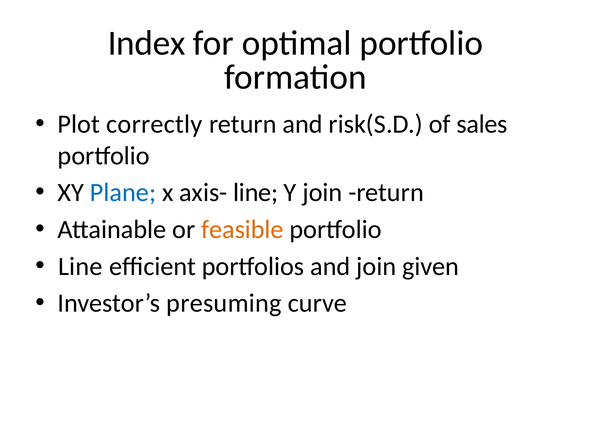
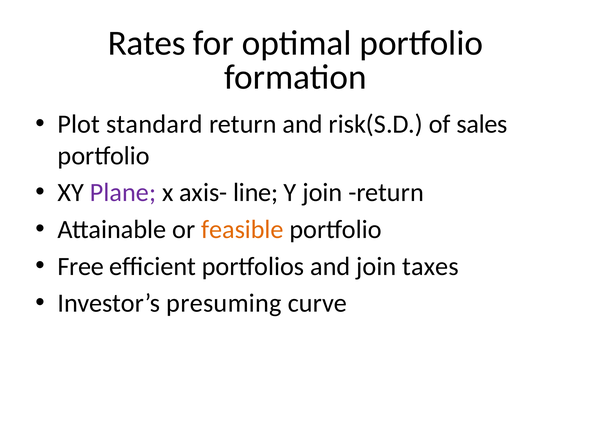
Index: Index -> Rates
correctly: correctly -> standard
Plane colour: blue -> purple
Line at (80, 266): Line -> Free
given: given -> taxes
